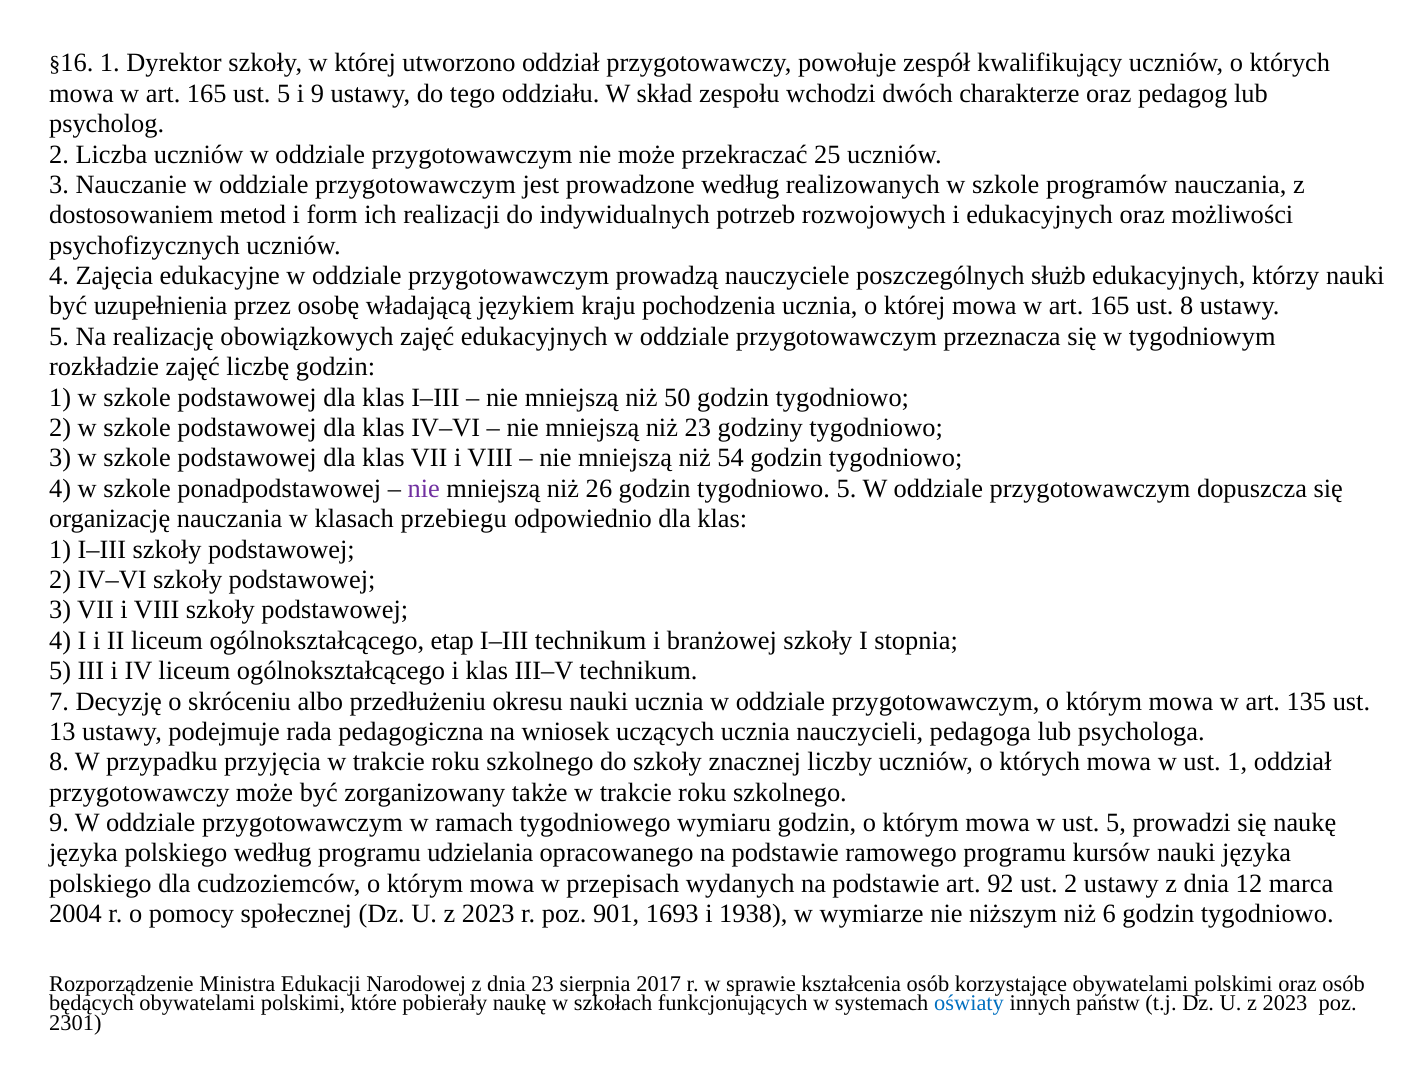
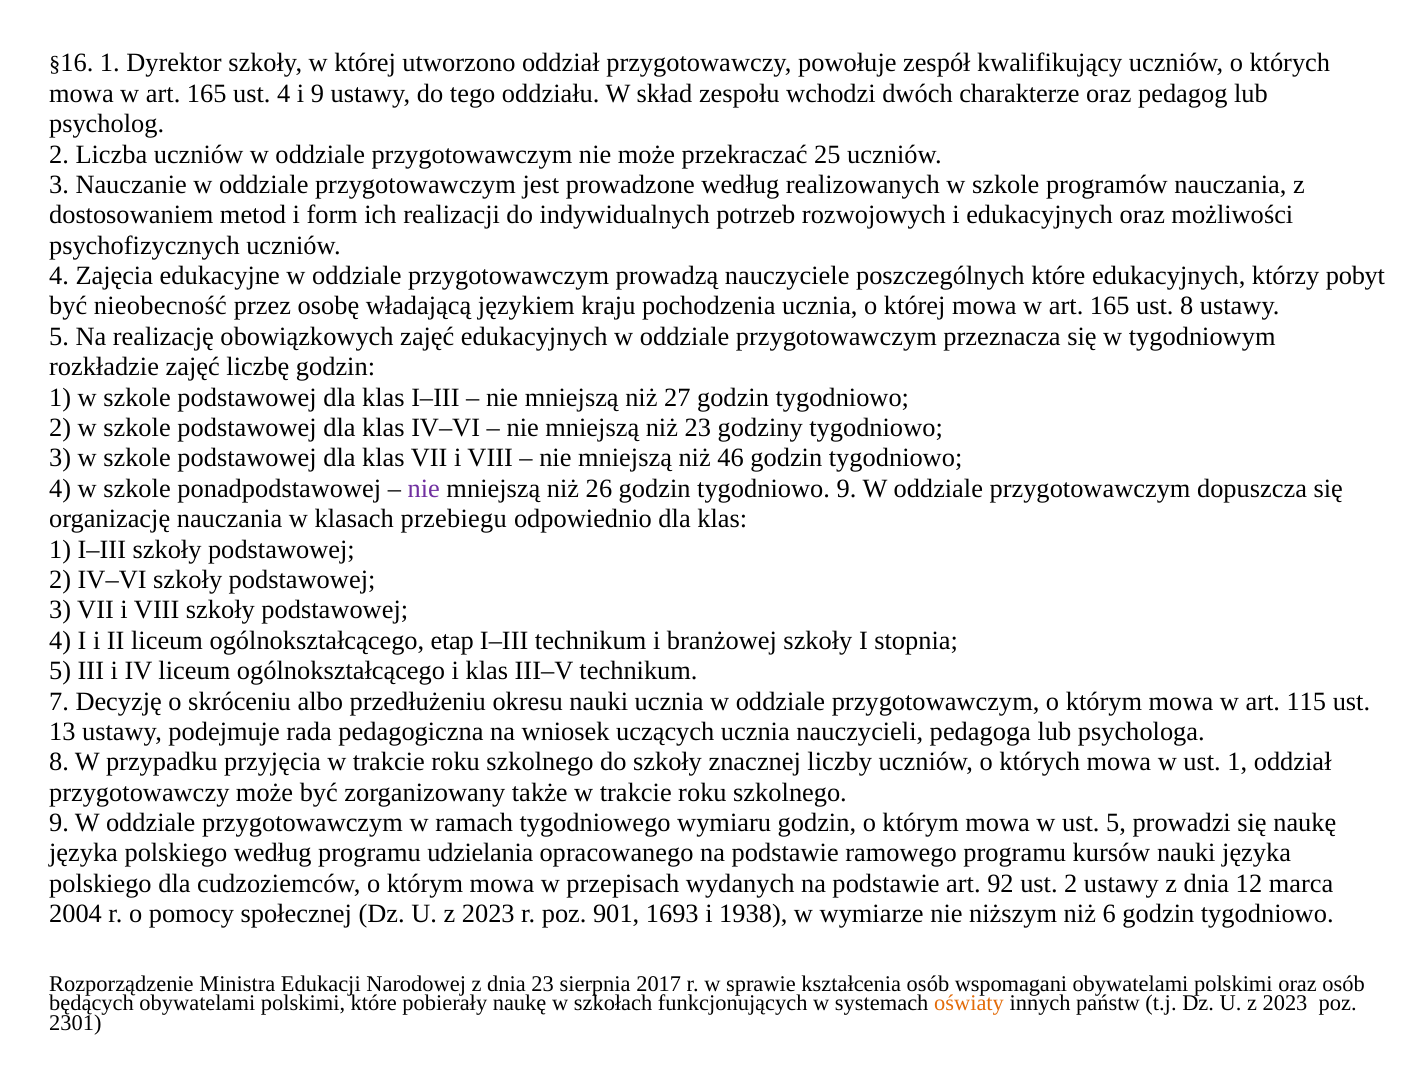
165 ust 5: 5 -> 4
poszczególnych służb: służb -> które
którzy nauki: nauki -> pobyt
uzupełnienia: uzupełnienia -> nieobecność
50: 50 -> 27
54: 54 -> 46
tygodniowo 5: 5 -> 9
135: 135 -> 115
korzystające: korzystające -> wspomagani
oświaty colour: blue -> orange
